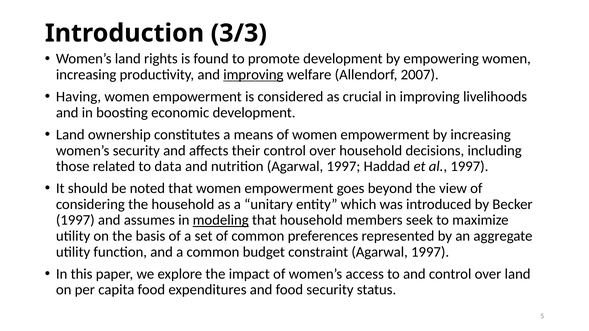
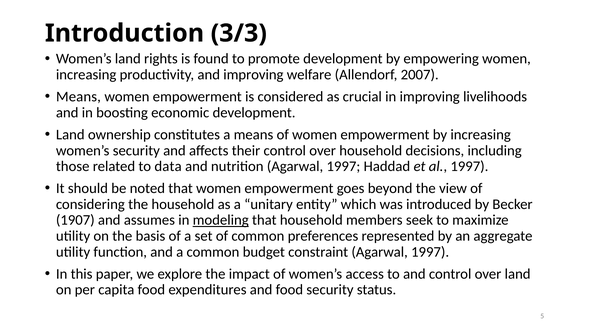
improving at (253, 75) underline: present -> none
Having at (78, 97): Having -> Means
1997 at (75, 220): 1997 -> 1907
